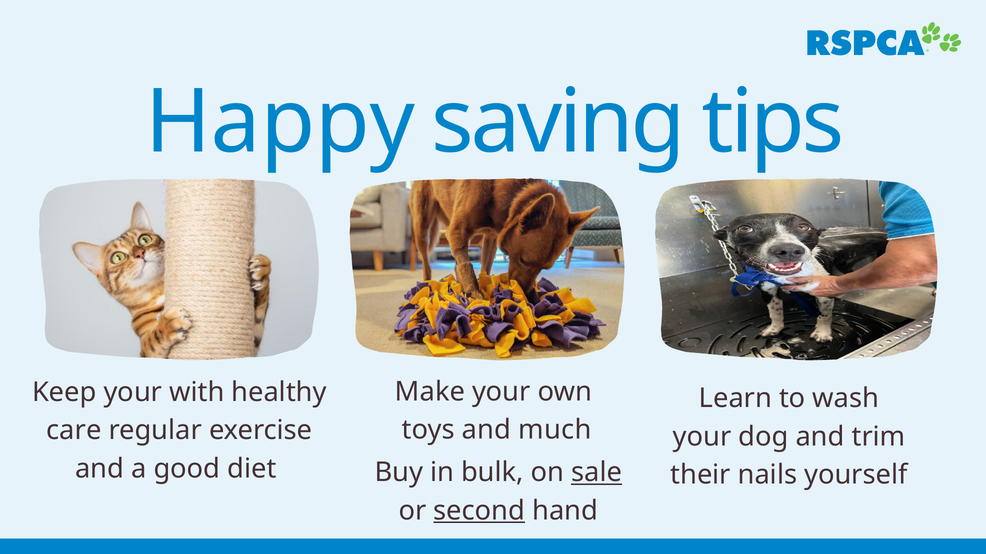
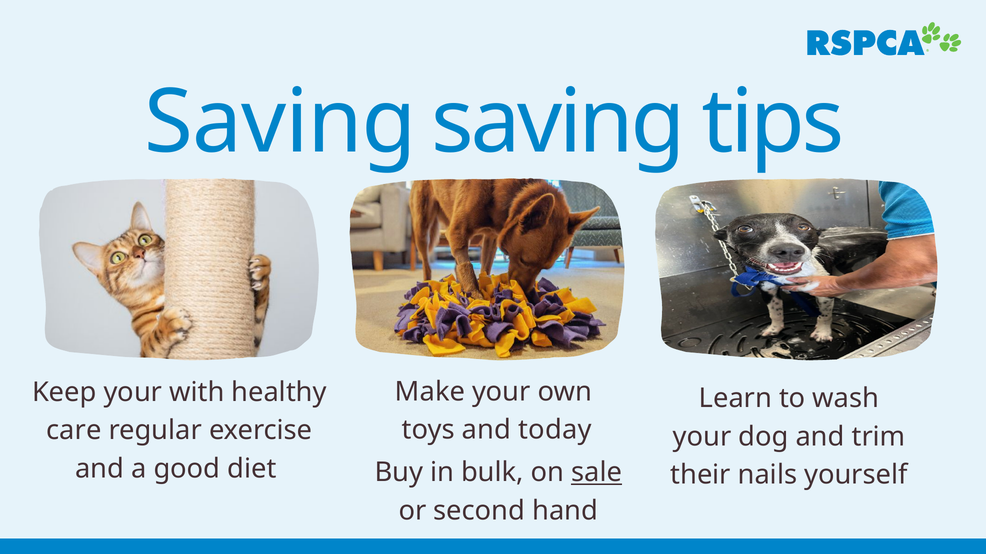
Happy at (280, 123): Happy -> Saving
much: much -> today
second underline: present -> none
